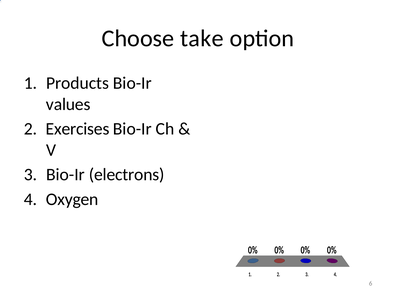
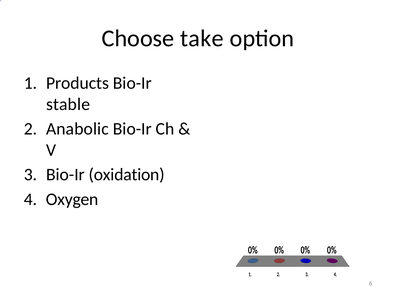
values: values -> stable
Exercises: Exercises -> Anabolic
electrons: electrons -> oxidation
